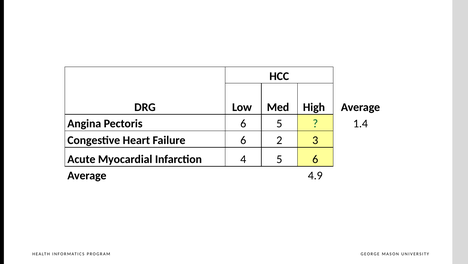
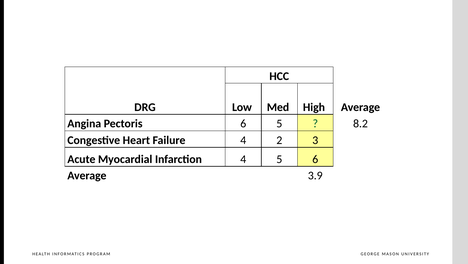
1.4: 1.4 -> 8.2
Failure 6: 6 -> 4
4.9: 4.9 -> 3.9
